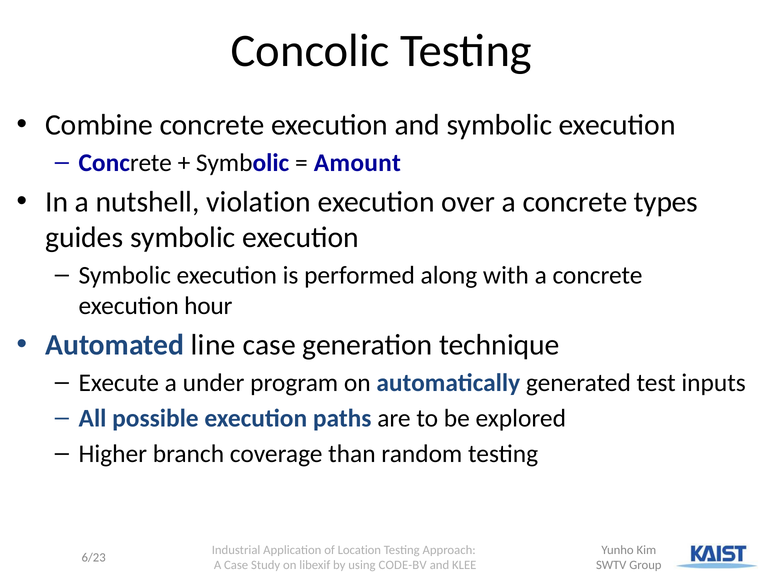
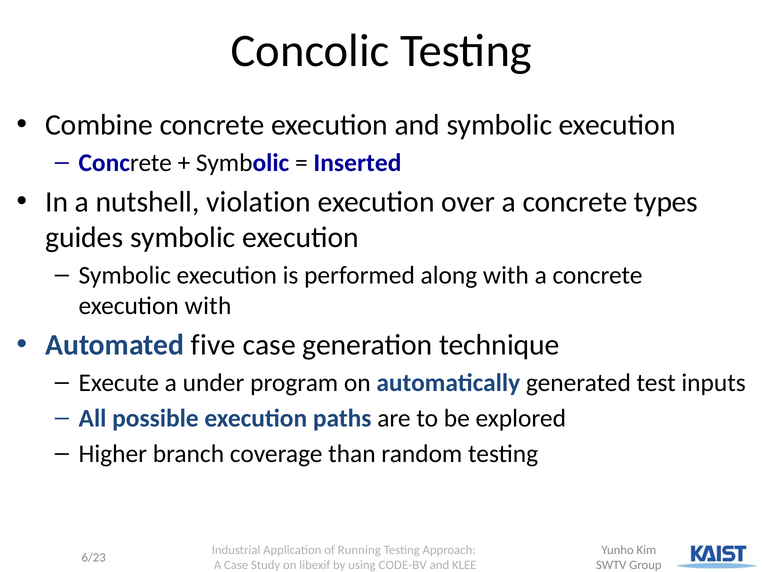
Amount: Amount -> Inserted
execution hour: hour -> with
line: line -> five
Location: Location -> Running
